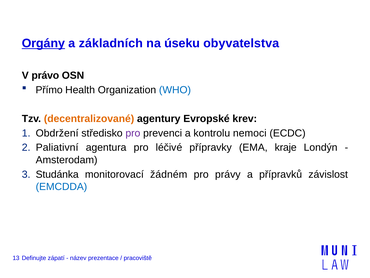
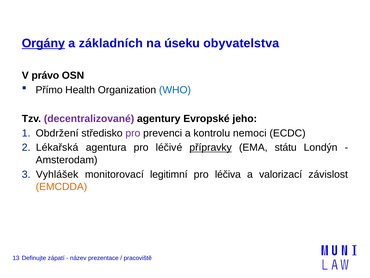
decentralizované colour: orange -> purple
krev: krev -> jeho
Paliativní: Paliativní -> Lékařská
přípravky underline: none -> present
kraje: kraje -> státu
Studánka: Studánka -> Vyhlášek
žádném: žádném -> legitimní
právy: právy -> léčiva
přípravků: přípravků -> valorizací
EMCDDA colour: blue -> orange
